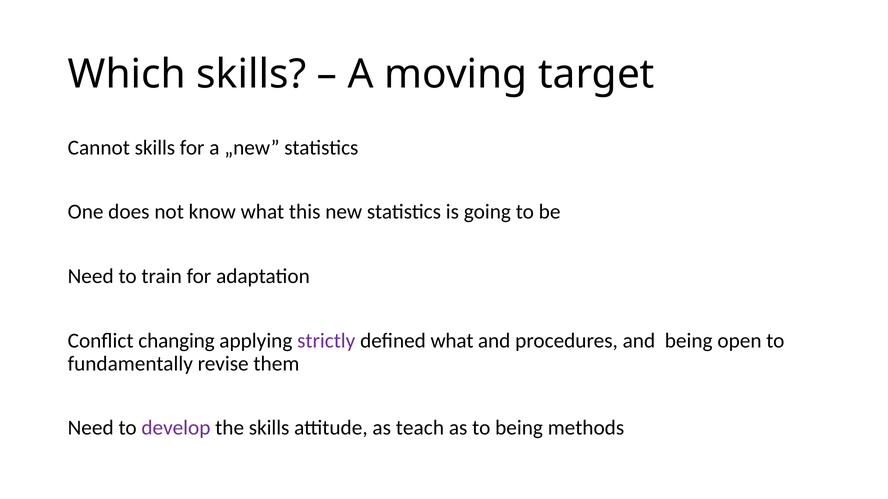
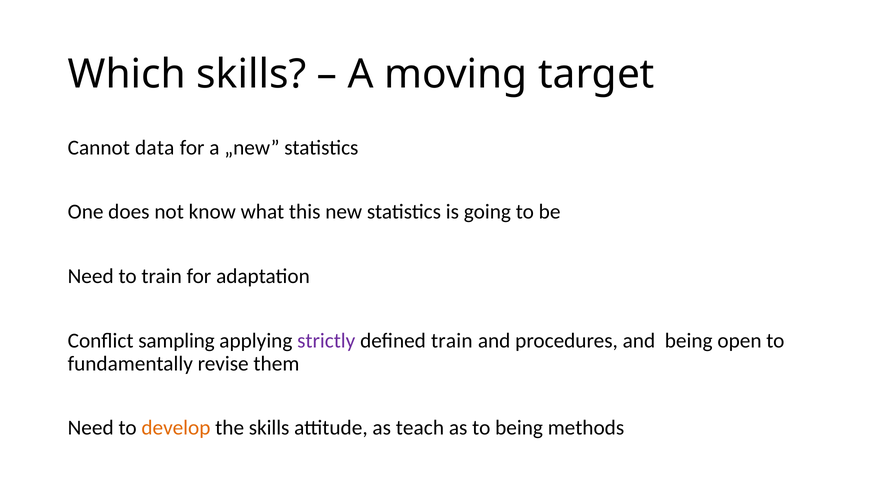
Cannot skills: skills -> data
changing: changing -> sampling
defined what: what -> train
develop colour: purple -> orange
